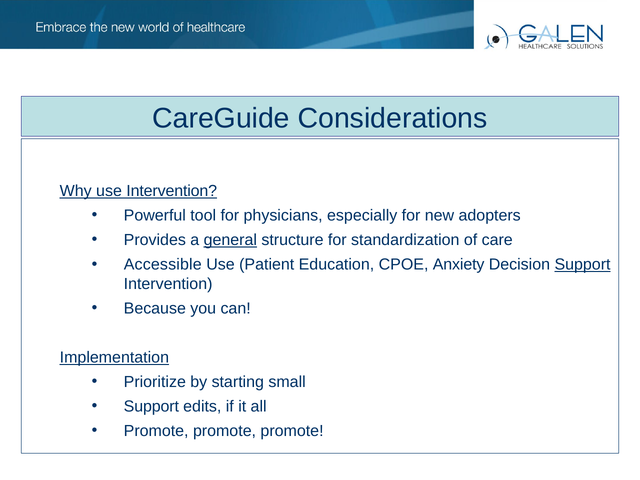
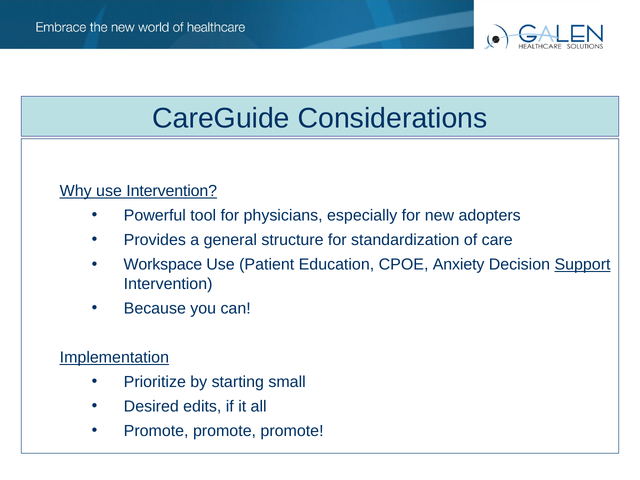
general underline: present -> none
Accessible: Accessible -> Workspace
Support at (151, 406): Support -> Desired
